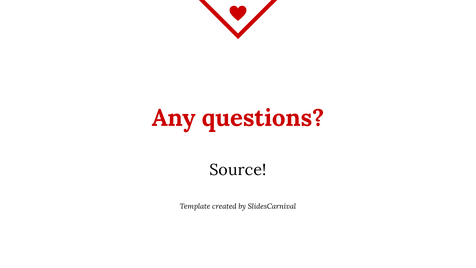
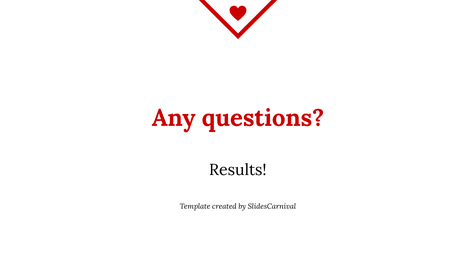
Source: Source -> Results
